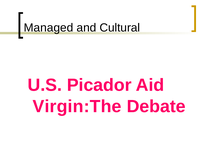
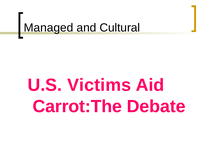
Picador: Picador -> Victims
Virgin:The: Virgin:The -> Carrot:The
